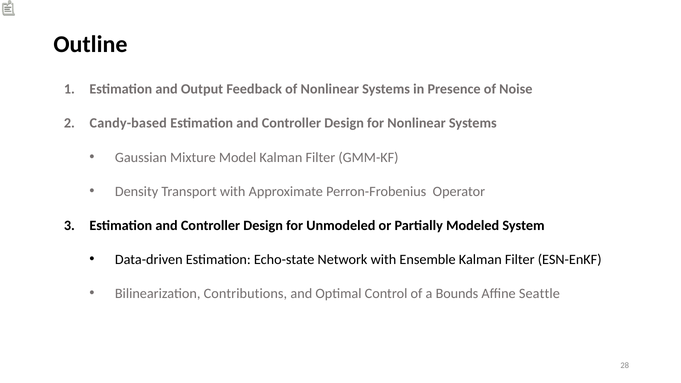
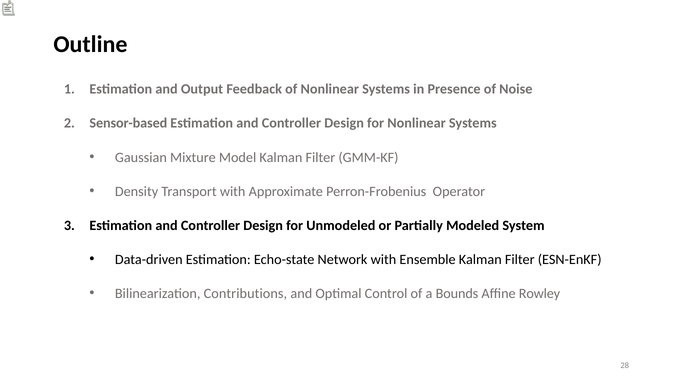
Candy-based: Candy-based -> Sensor-based
Seattle: Seattle -> Rowley
